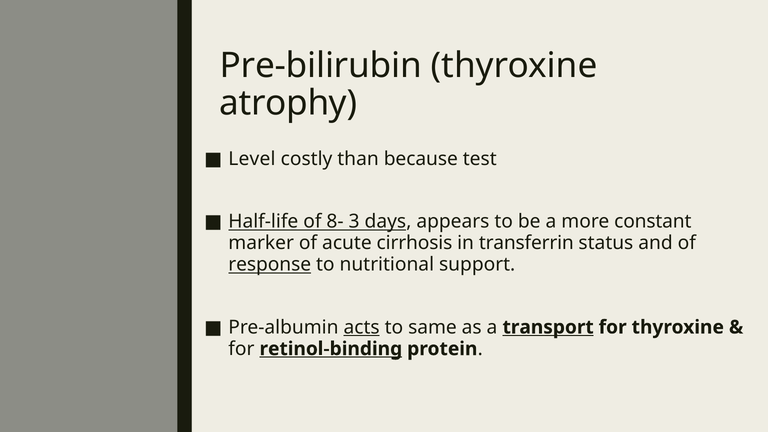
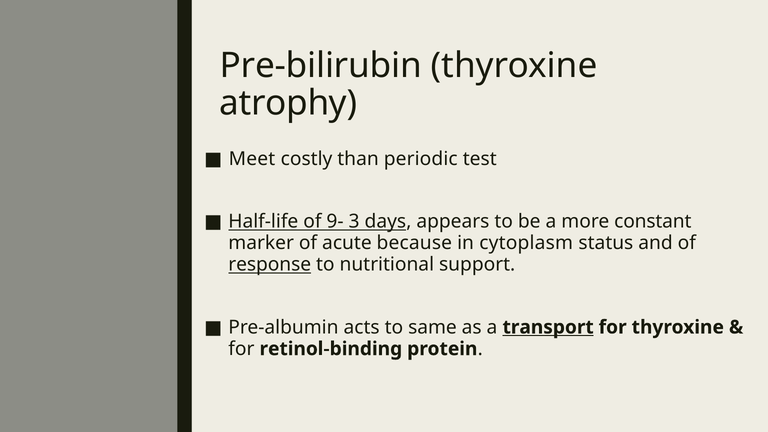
Level: Level -> Meet
because: because -> periodic
8-: 8- -> 9-
cirrhosis: cirrhosis -> because
transferrin: transferrin -> cytoplasm
acts underline: present -> none
retinol-binding underline: present -> none
